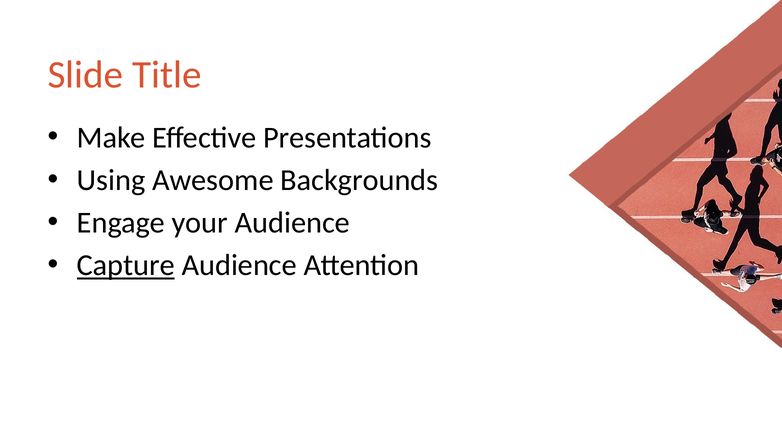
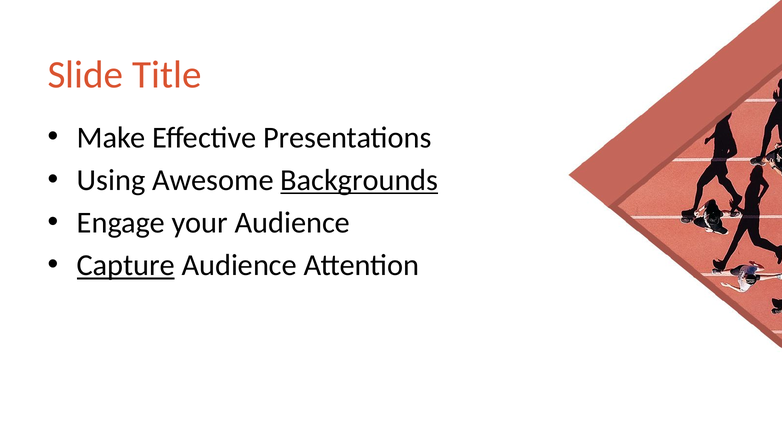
Backgrounds underline: none -> present
